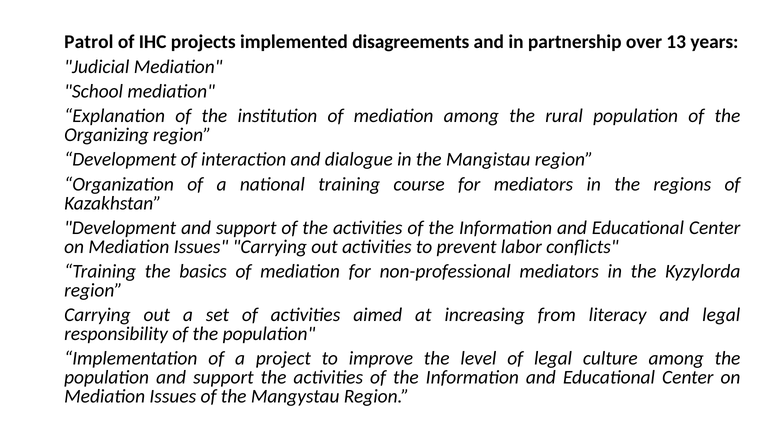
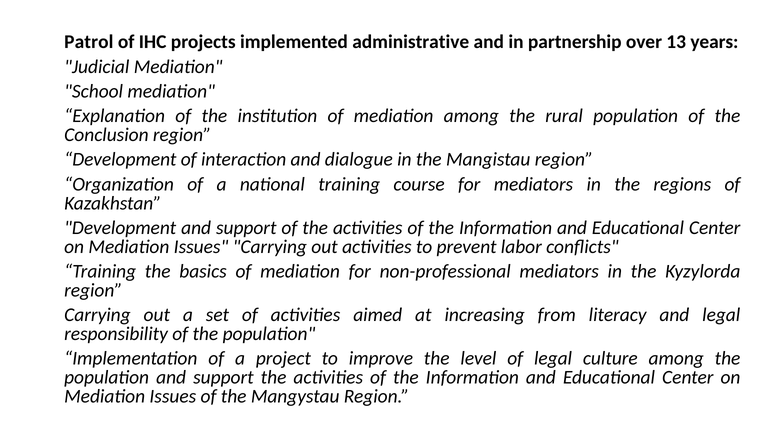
disagreements: disagreements -> administrative
Organizing: Organizing -> Conclusion
